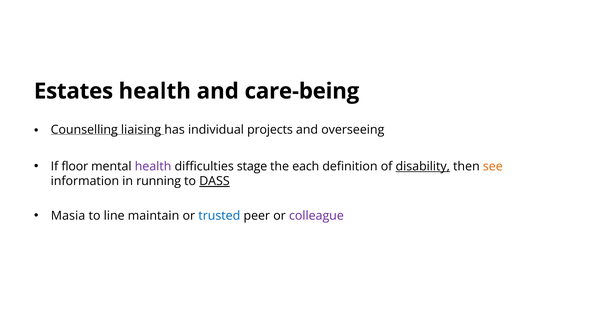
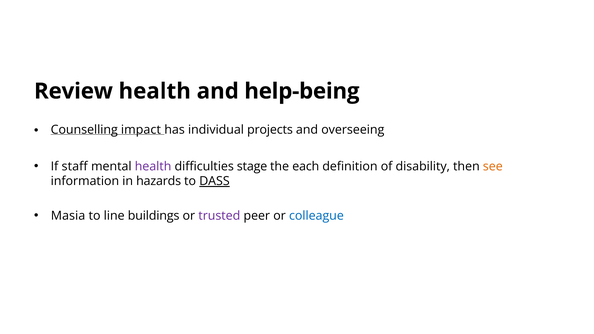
Estates: Estates -> Review
care-being: care-being -> help-being
liaising: liaising -> impact
floor: floor -> staff
disability underline: present -> none
running: running -> hazards
maintain: maintain -> buildings
trusted colour: blue -> purple
colleague colour: purple -> blue
